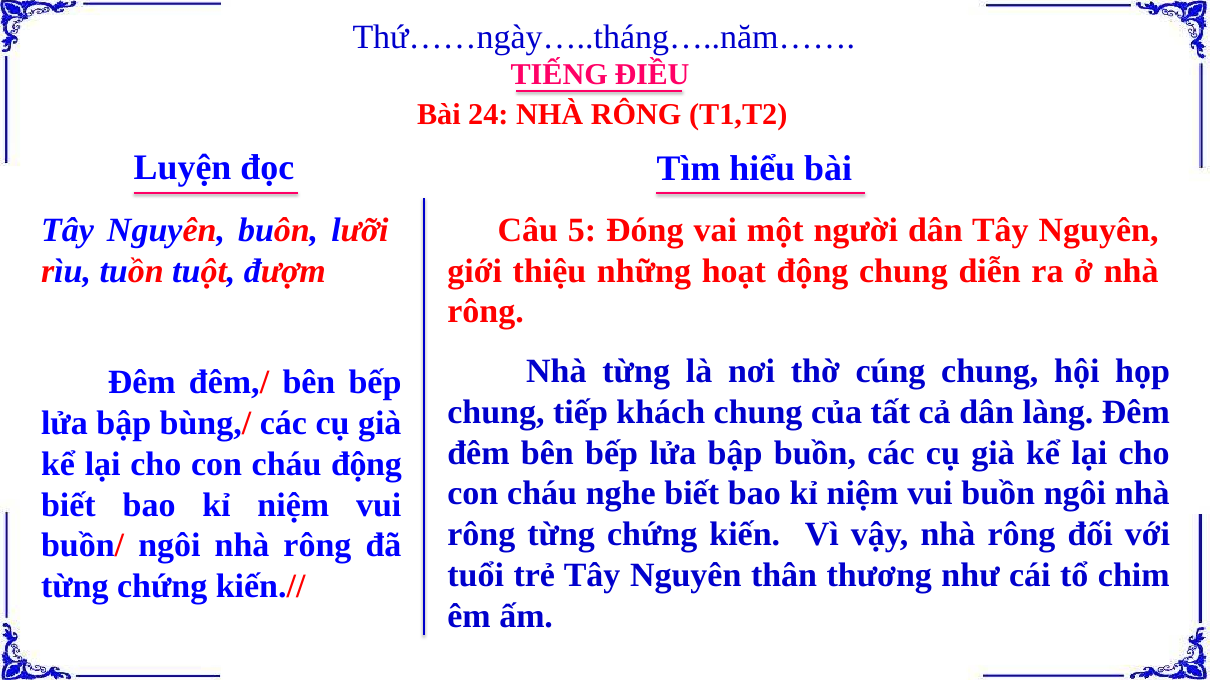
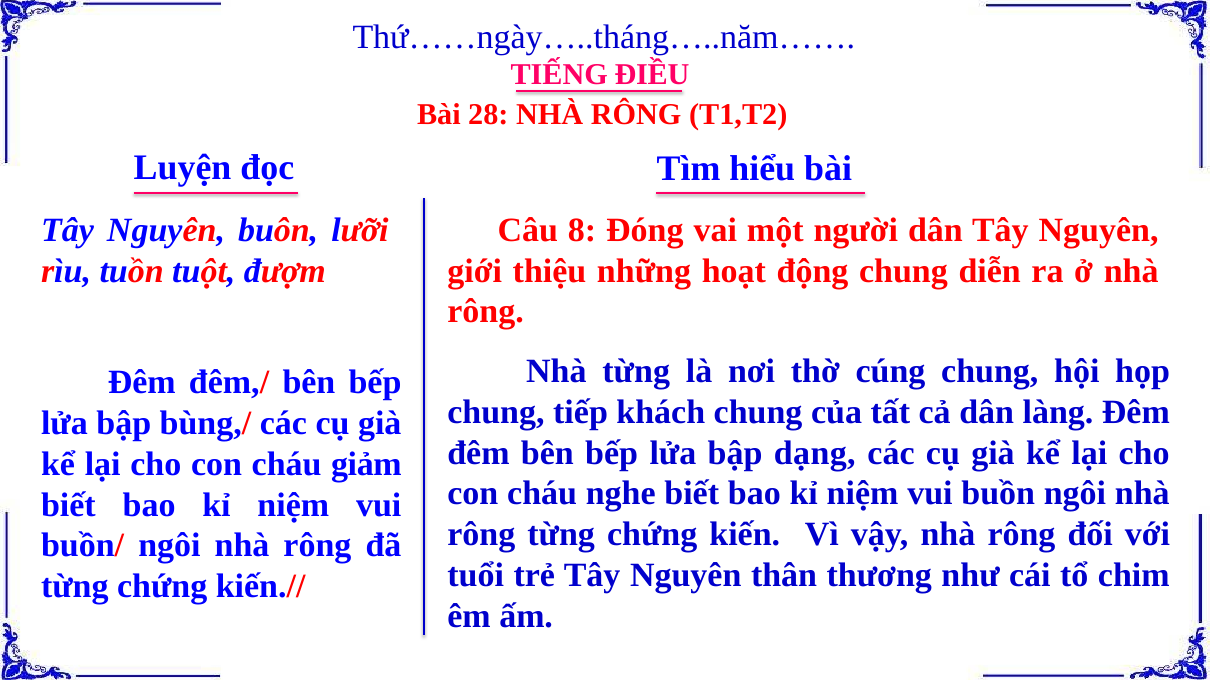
24: 24 -> 28
5: 5 -> 8
bập buồn: buồn -> dạng
cháu động: động -> giảm
